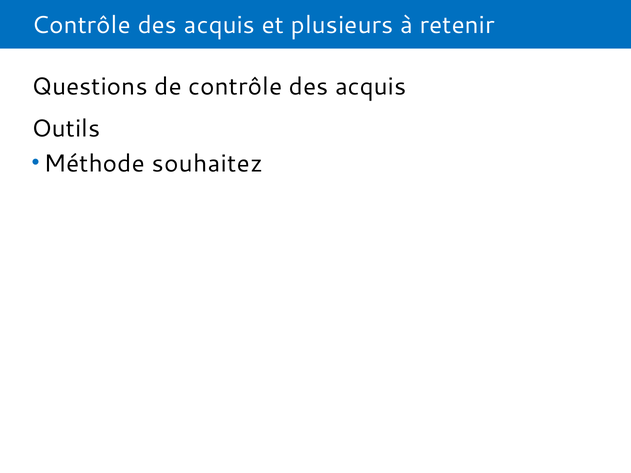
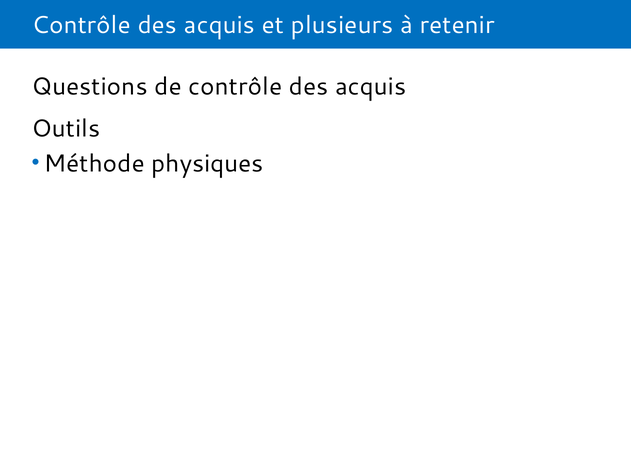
souhaitez: souhaitez -> physiques
